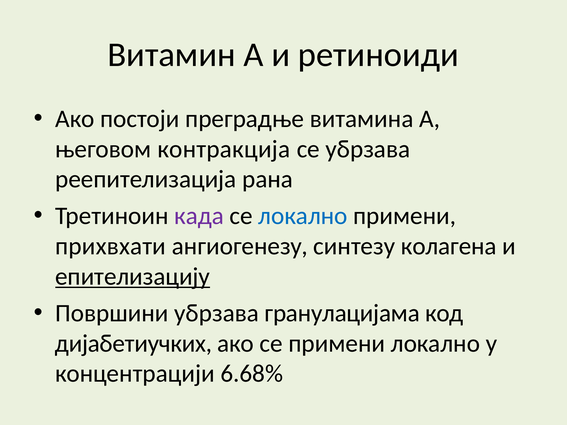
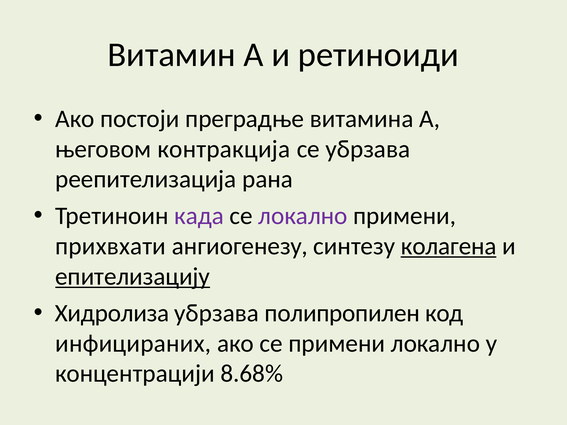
локално at (303, 216) colour: blue -> purple
колагена underline: none -> present
Површини: Површини -> Хидролиза
гранулацијама: гранулацијама -> полипропилен
дијабетиучких: дијабетиучких -> инфицираних
6.68%: 6.68% -> 8.68%
